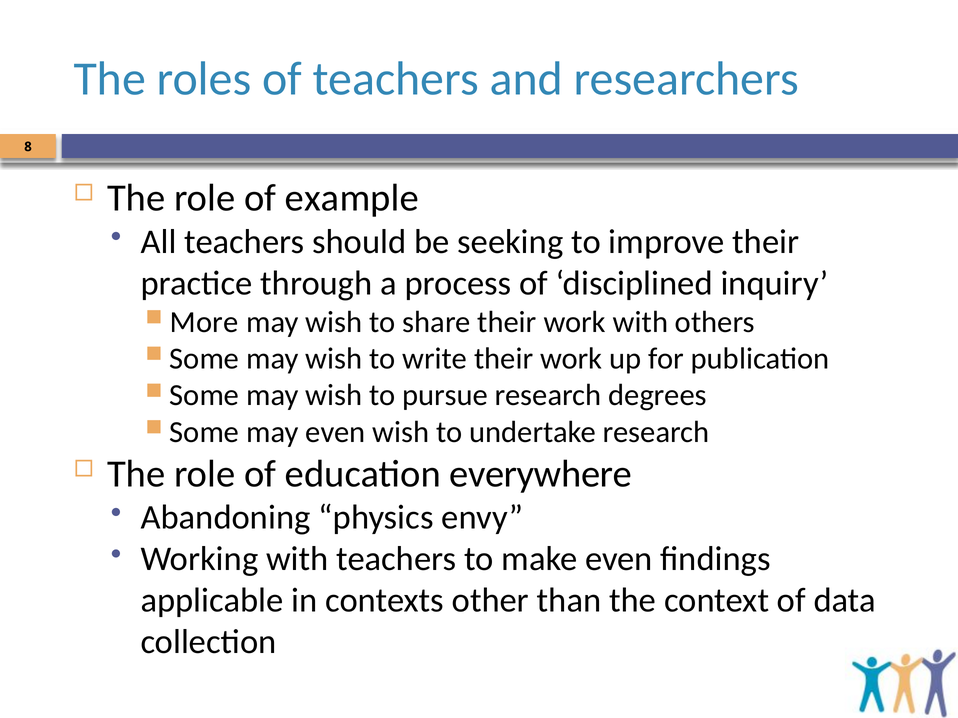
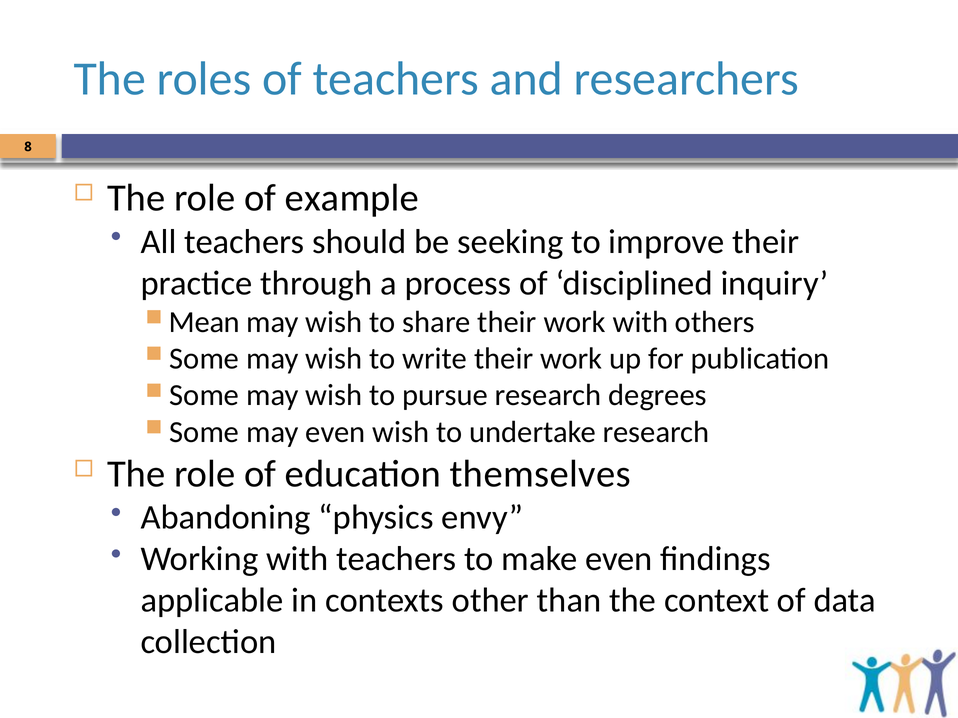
More: More -> Mean
everywhere: everywhere -> themselves
